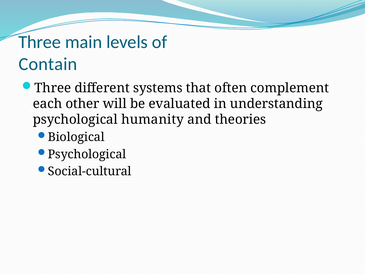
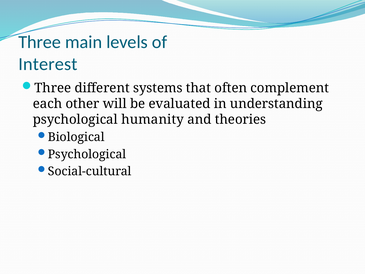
Contain: Contain -> Interest
